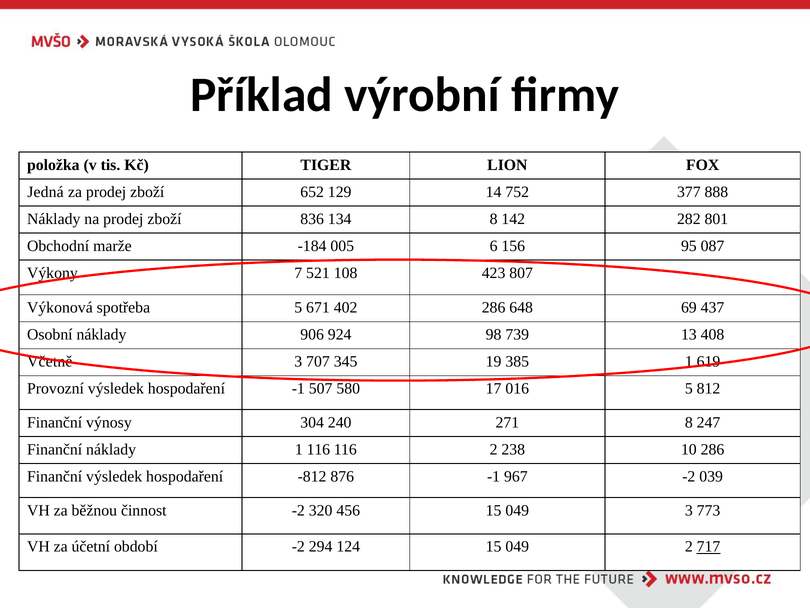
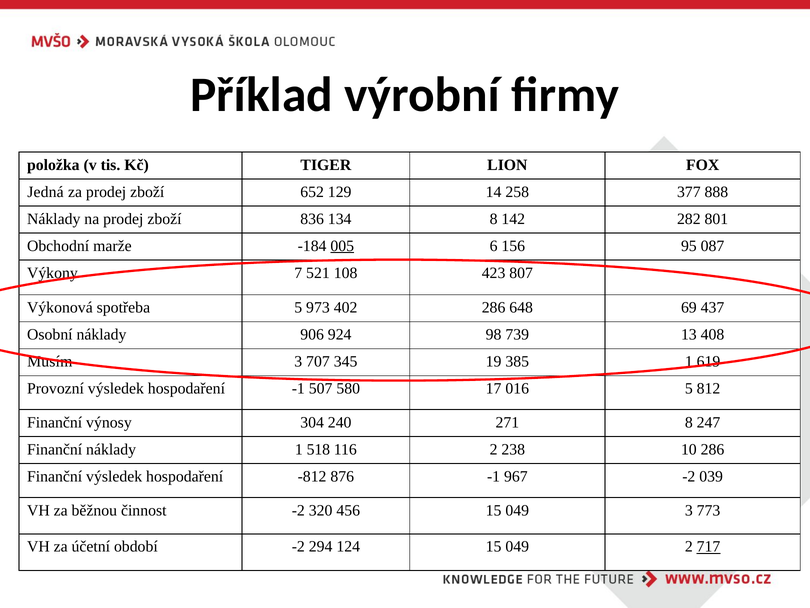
752: 752 -> 258
005 underline: none -> present
671: 671 -> 973
Včetně: Včetně -> Musím
1 116: 116 -> 518
